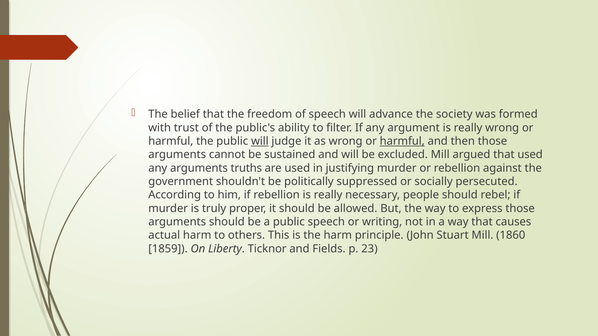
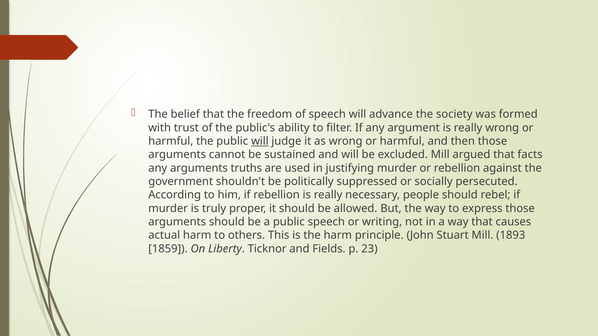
harmful at (402, 141) underline: present -> none
that used: used -> facts
1860: 1860 -> 1893
